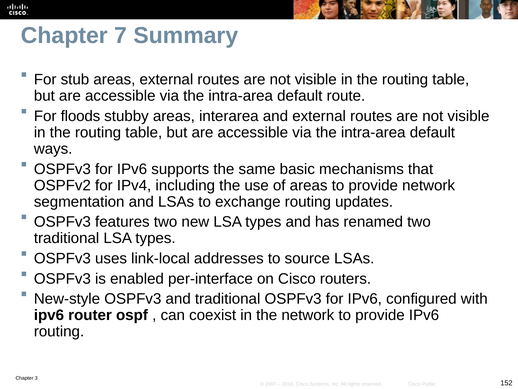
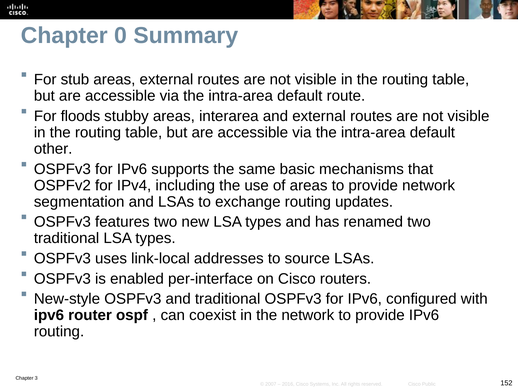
7: 7 -> 0
ways: ways -> other
